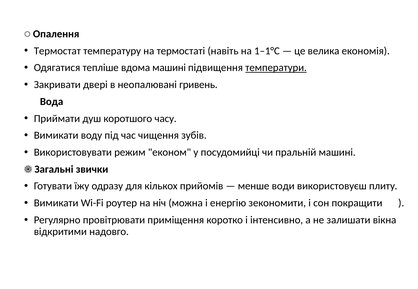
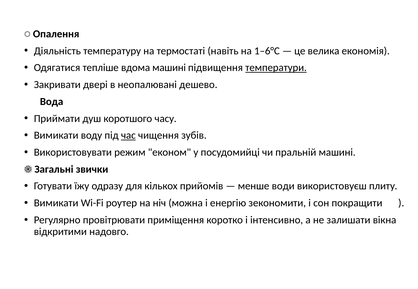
Термостат: Термостат -> Діяльність
1–1°C: 1–1°C -> 1–6°C
гривень: гривень -> дешево
час underline: none -> present
